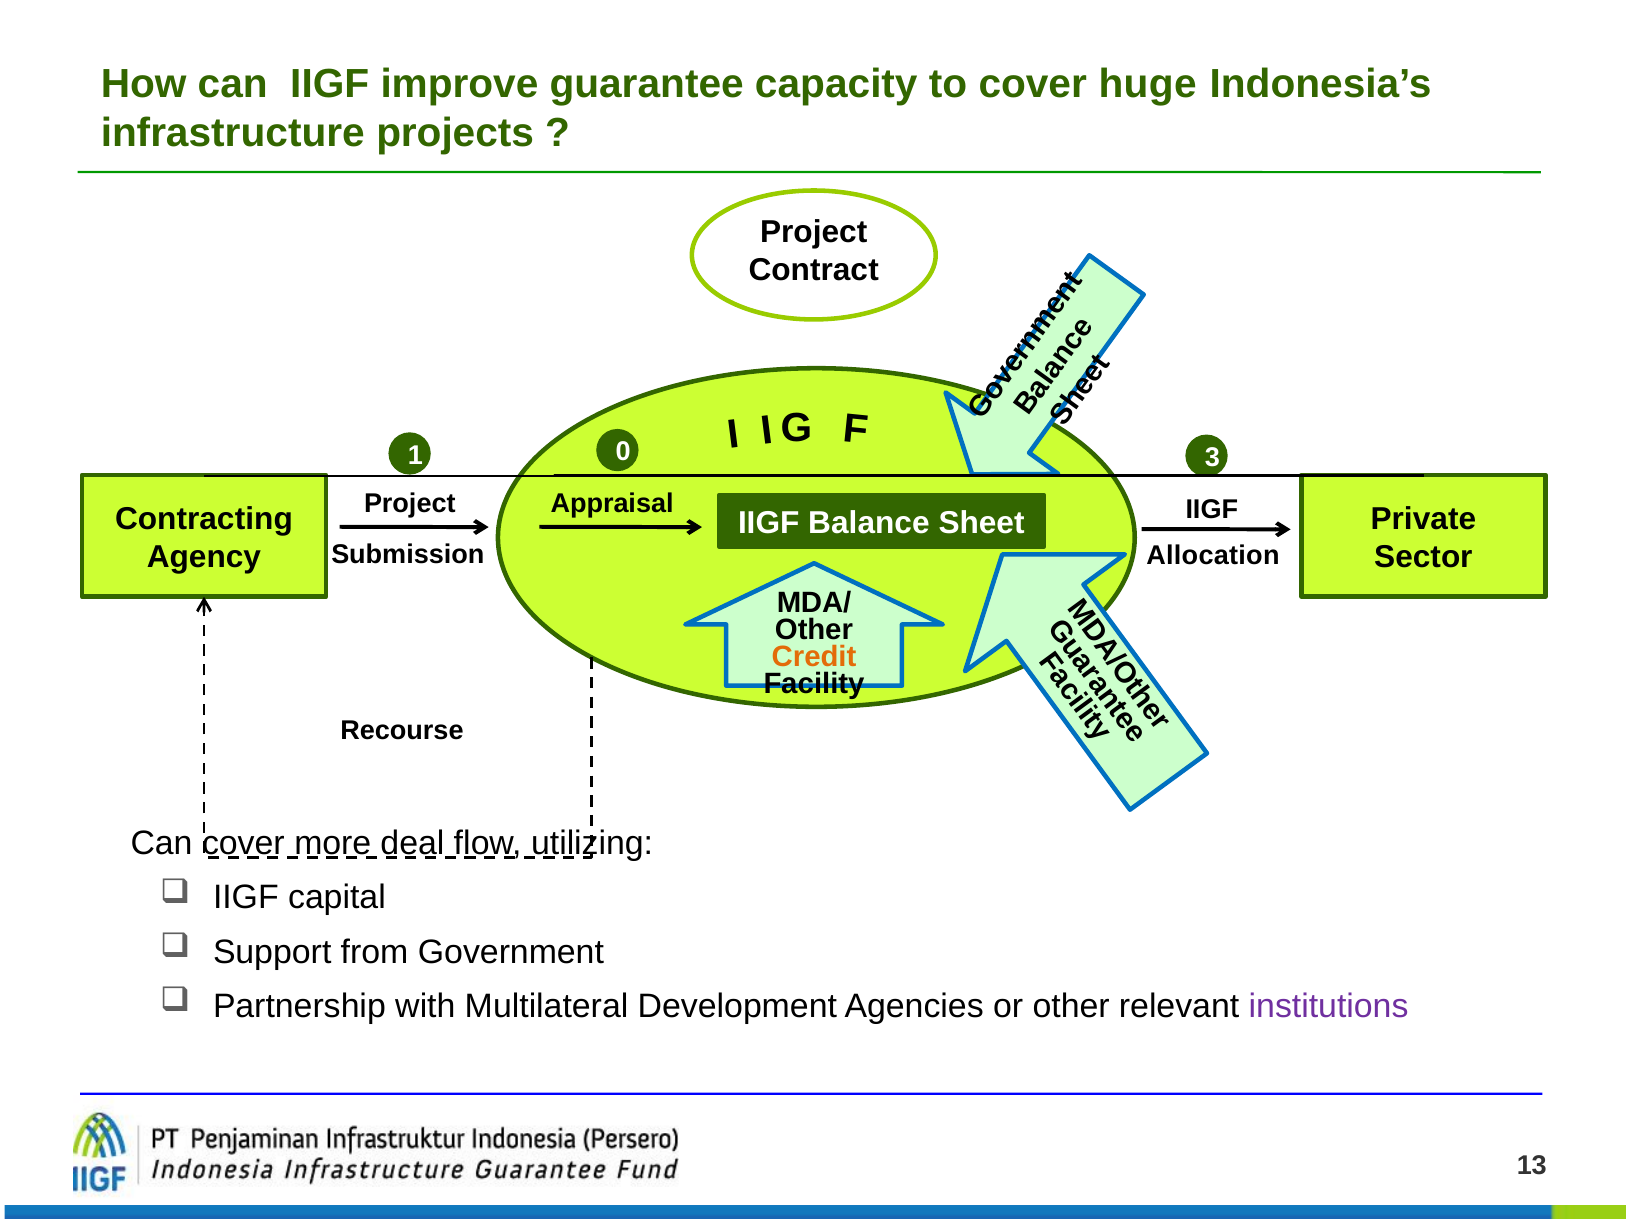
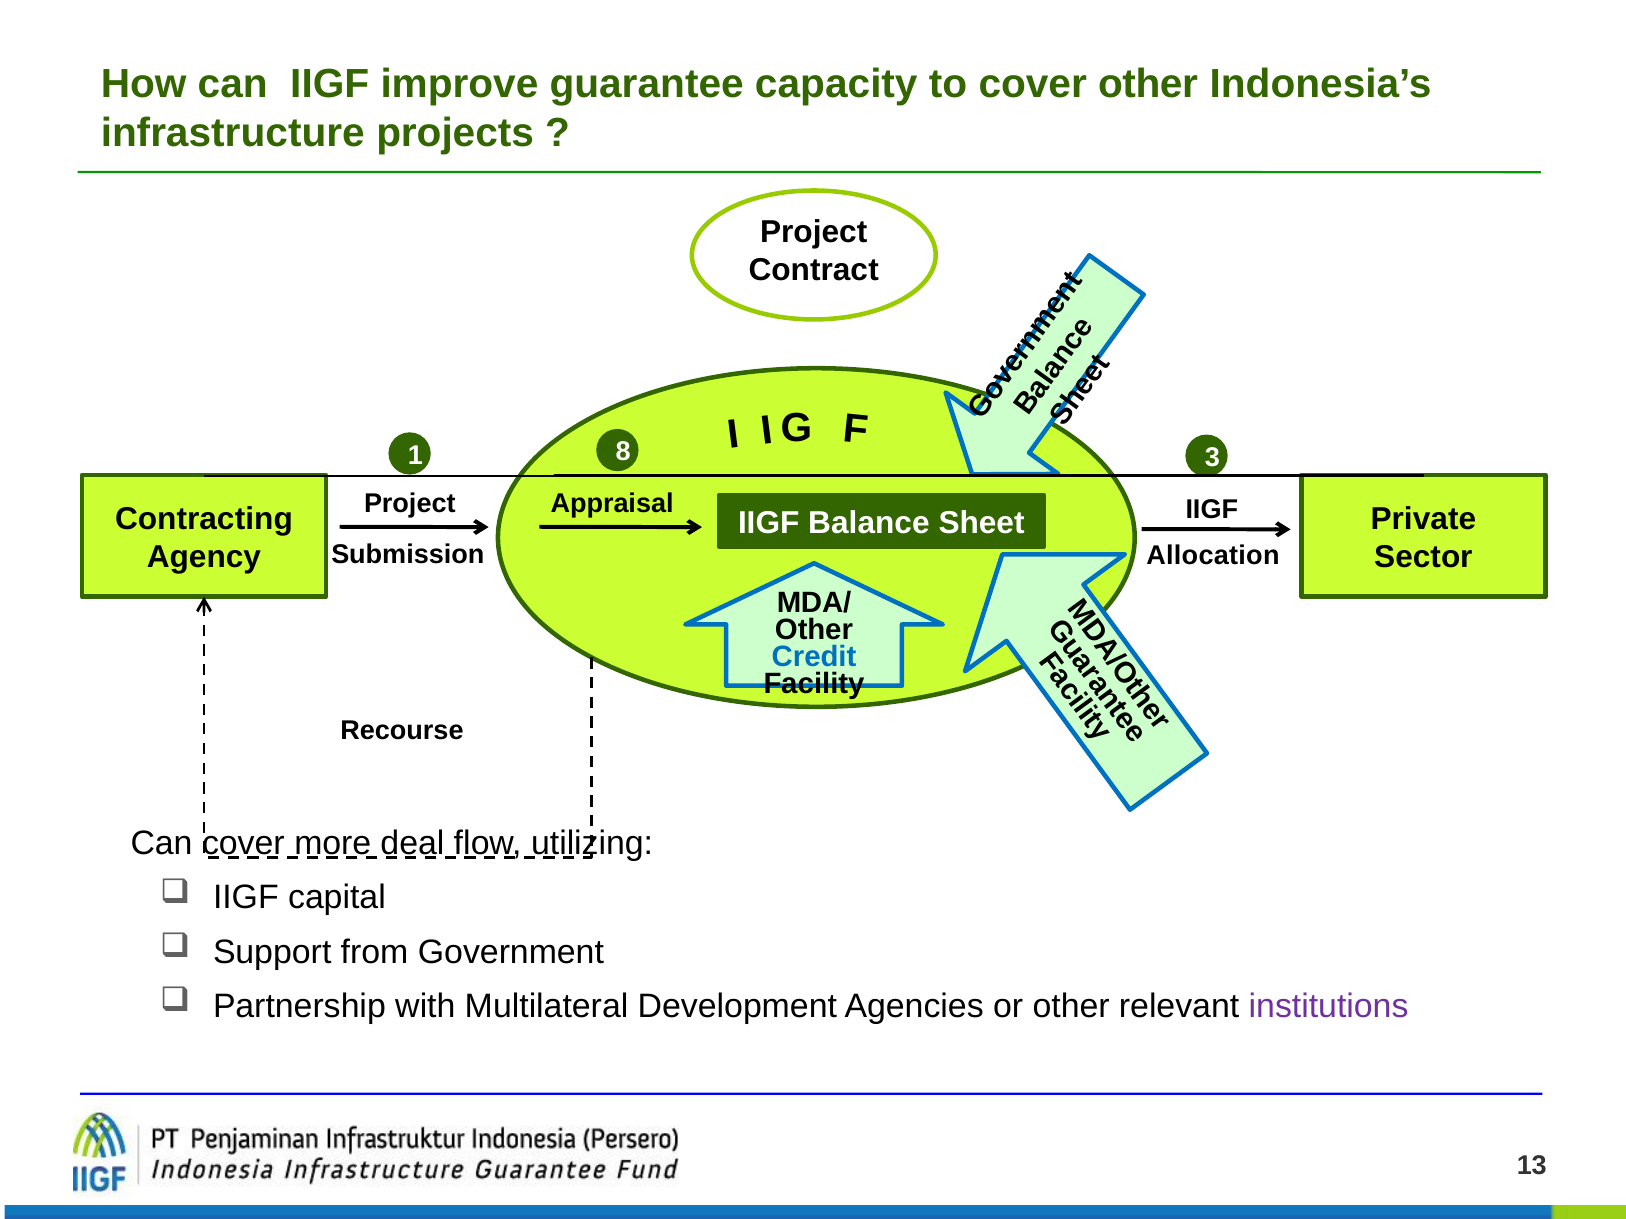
cover huge: huge -> other
0: 0 -> 8
Credit colour: orange -> blue
